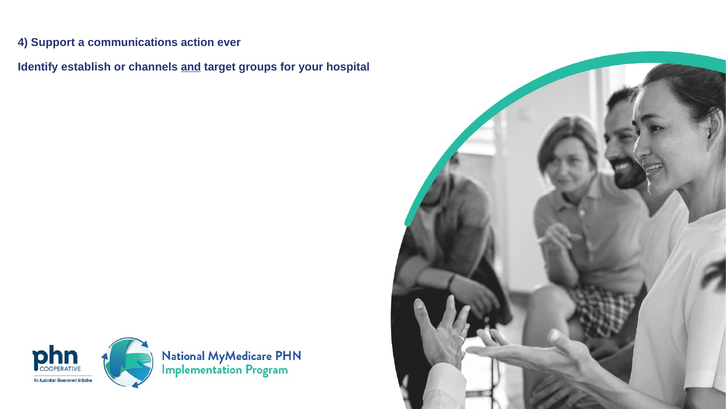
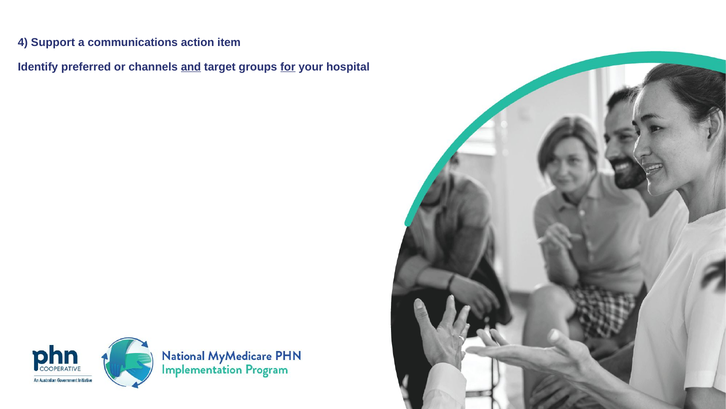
ever: ever -> item
establish: establish -> preferred
for underline: none -> present
